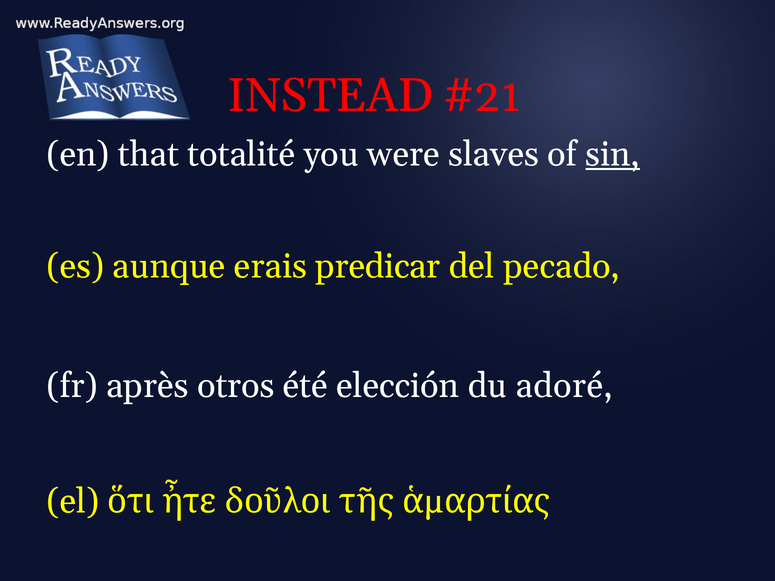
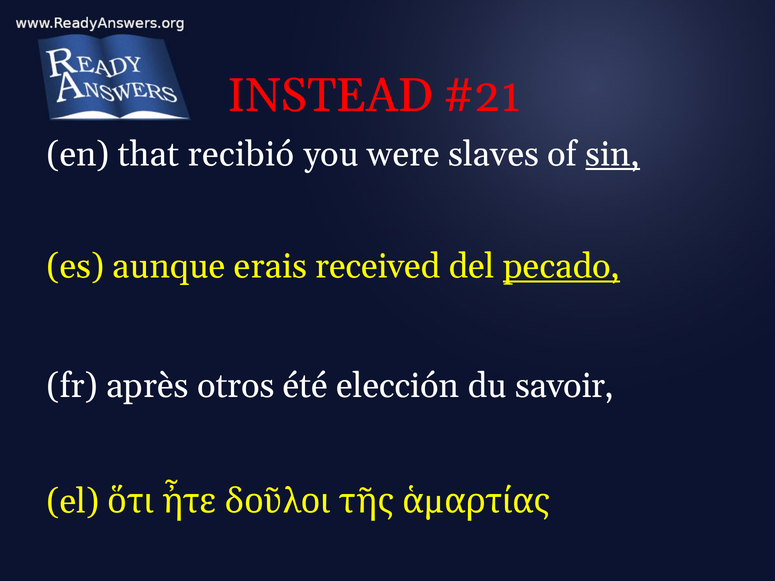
totalité: totalité -> recibió
predicar: predicar -> received
pecado underline: none -> present
adoré: adoré -> savoir
